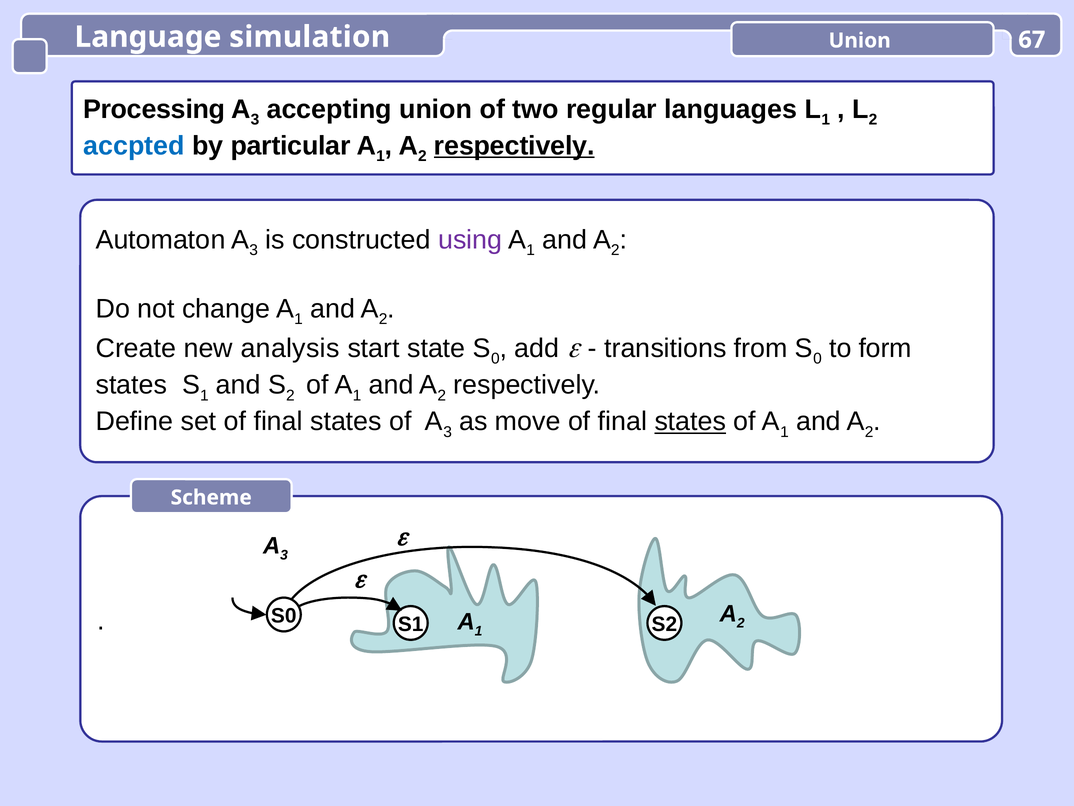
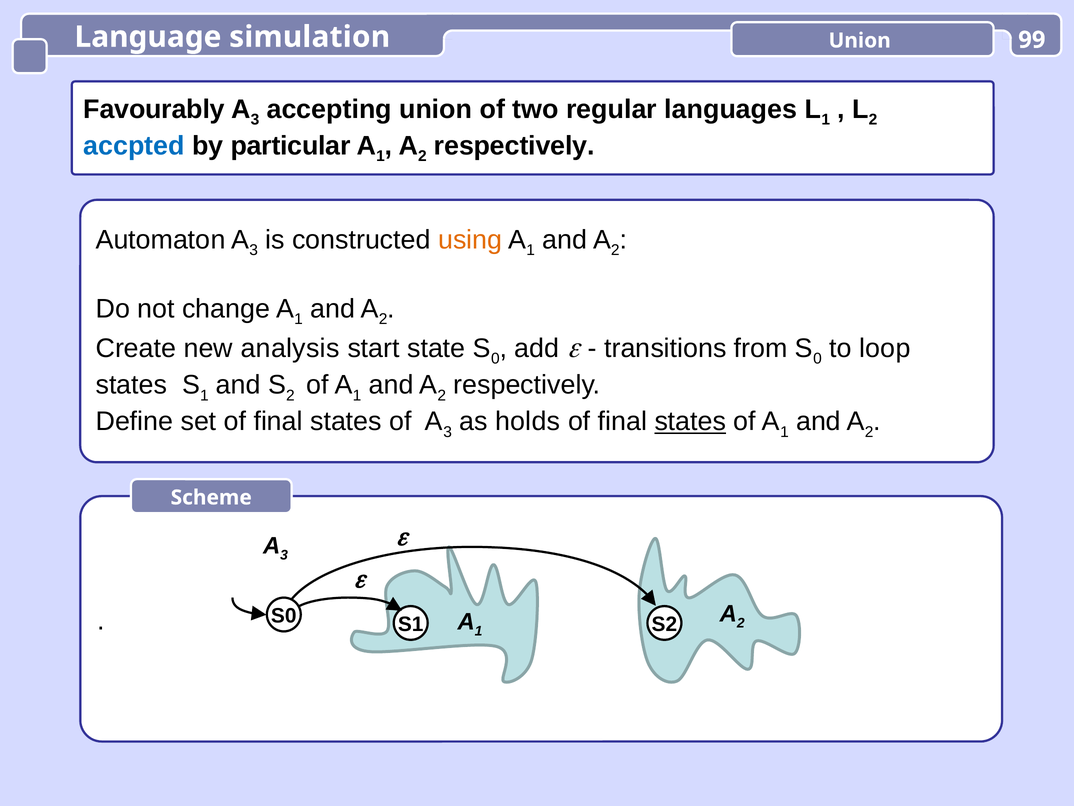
67: 67 -> 99
Processing: Processing -> Favourably
respectively at (514, 146) underline: present -> none
using colour: purple -> orange
form: form -> loop
move: move -> holds
